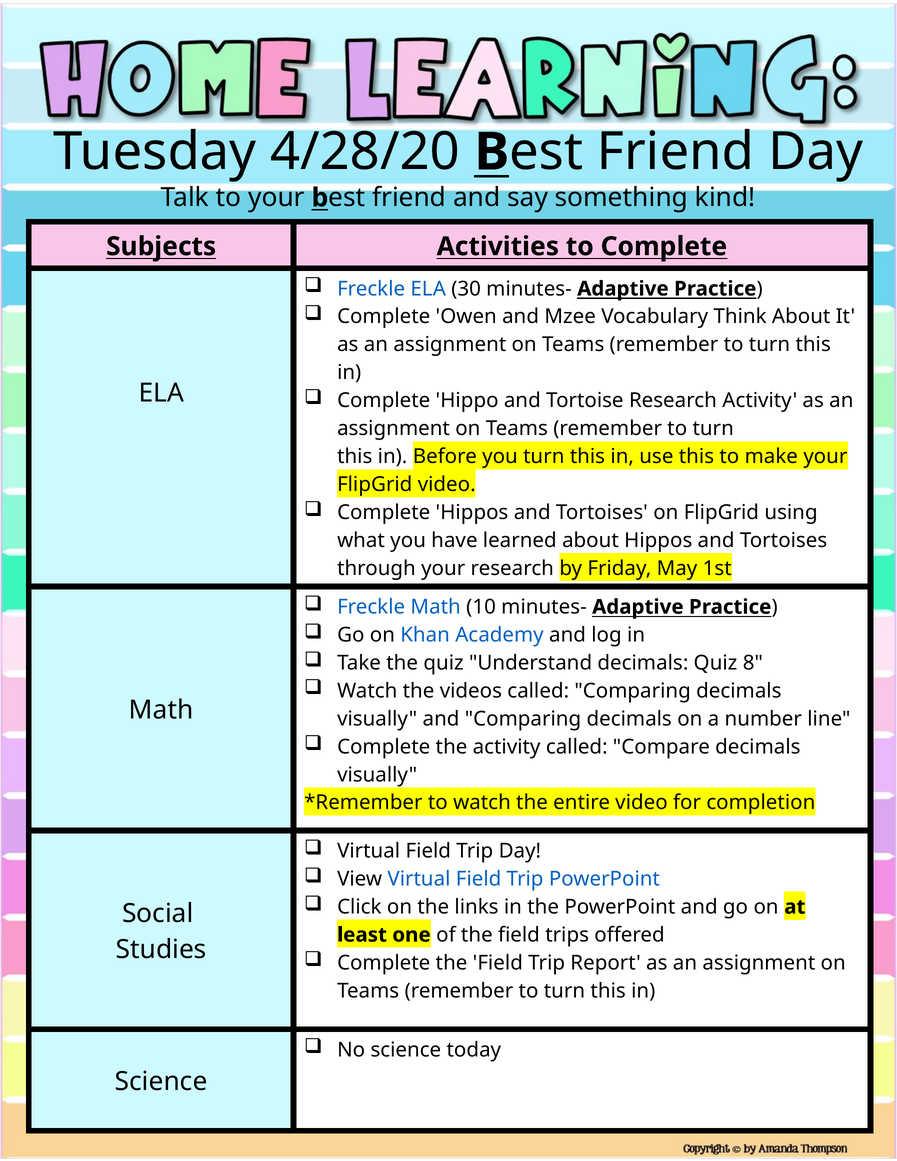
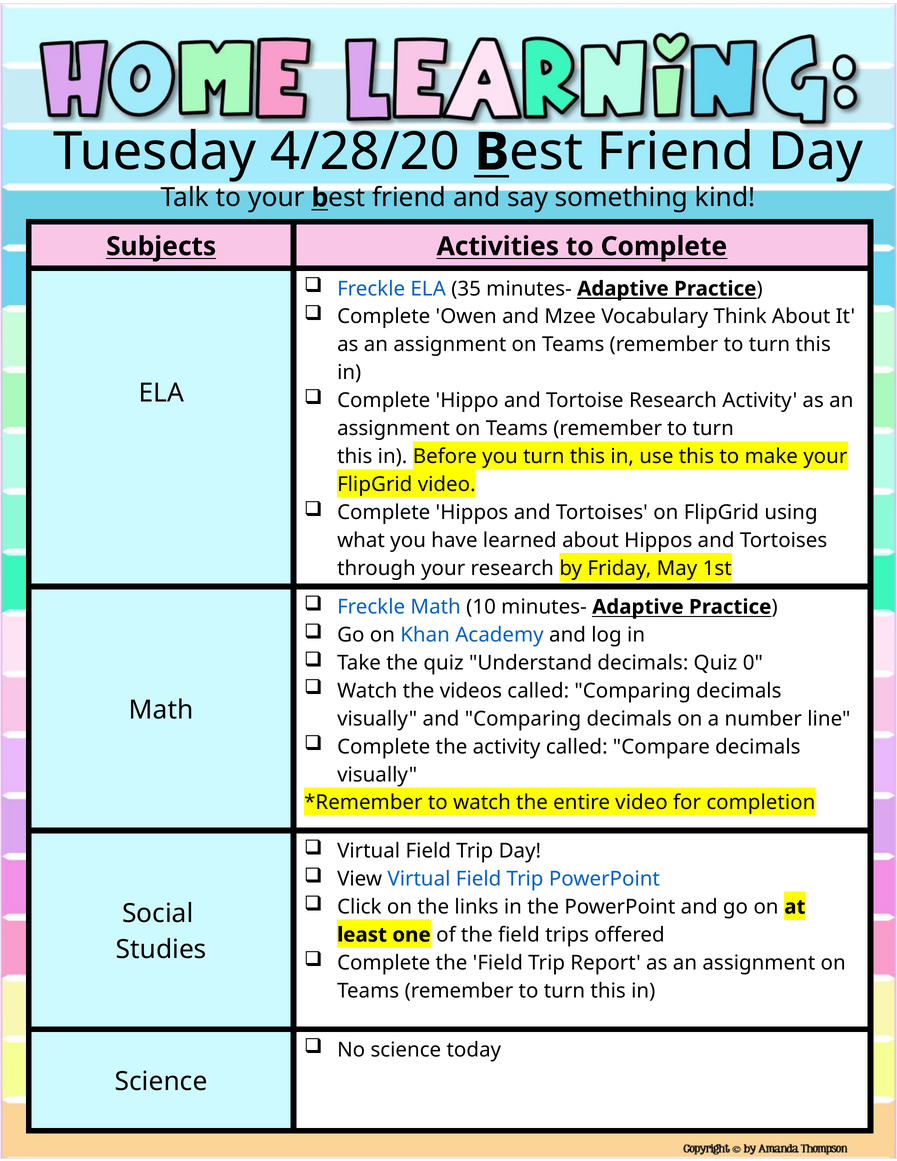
30: 30 -> 35
8: 8 -> 0
